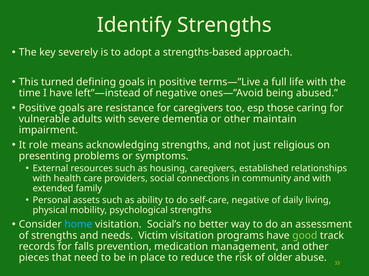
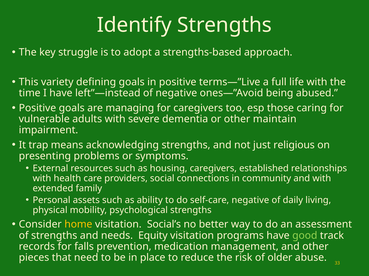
severely: severely -> struggle
turned: turned -> variety
resistance: resistance -> managing
role: role -> trap
home colour: light blue -> yellow
Victim: Victim -> Equity
